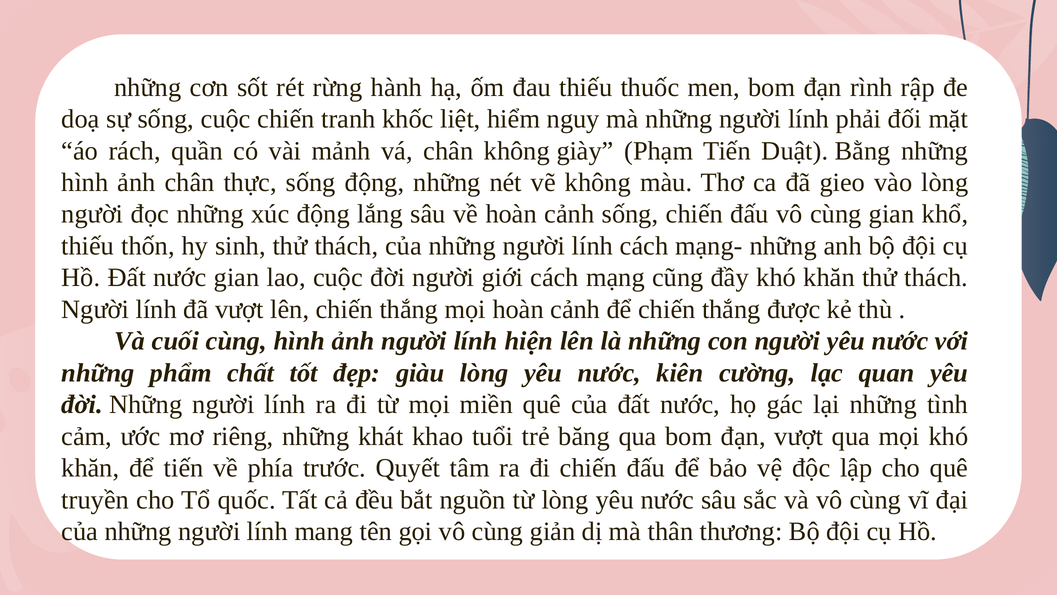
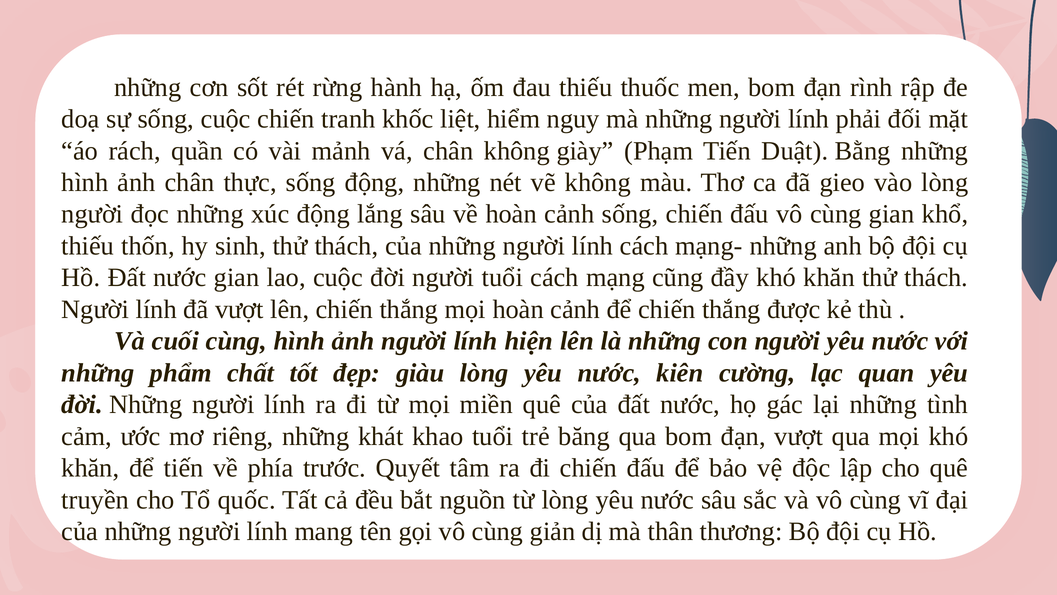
người giới: giới -> tuổi
